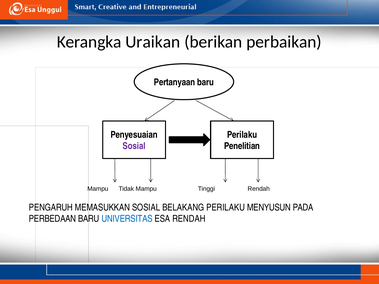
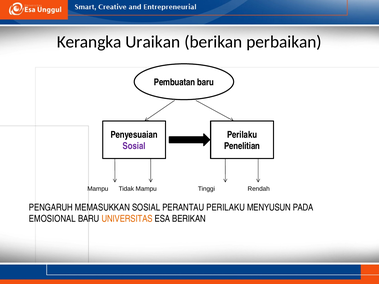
Pertanyaan: Pertanyaan -> Pembuatan
BELAKANG: BELAKANG -> PERANTAU
PERBEDAAN: PERBEDAAN -> EMOSIONAL
UNIVERSITAS colour: blue -> orange
ESA RENDAH: RENDAH -> BERIKAN
